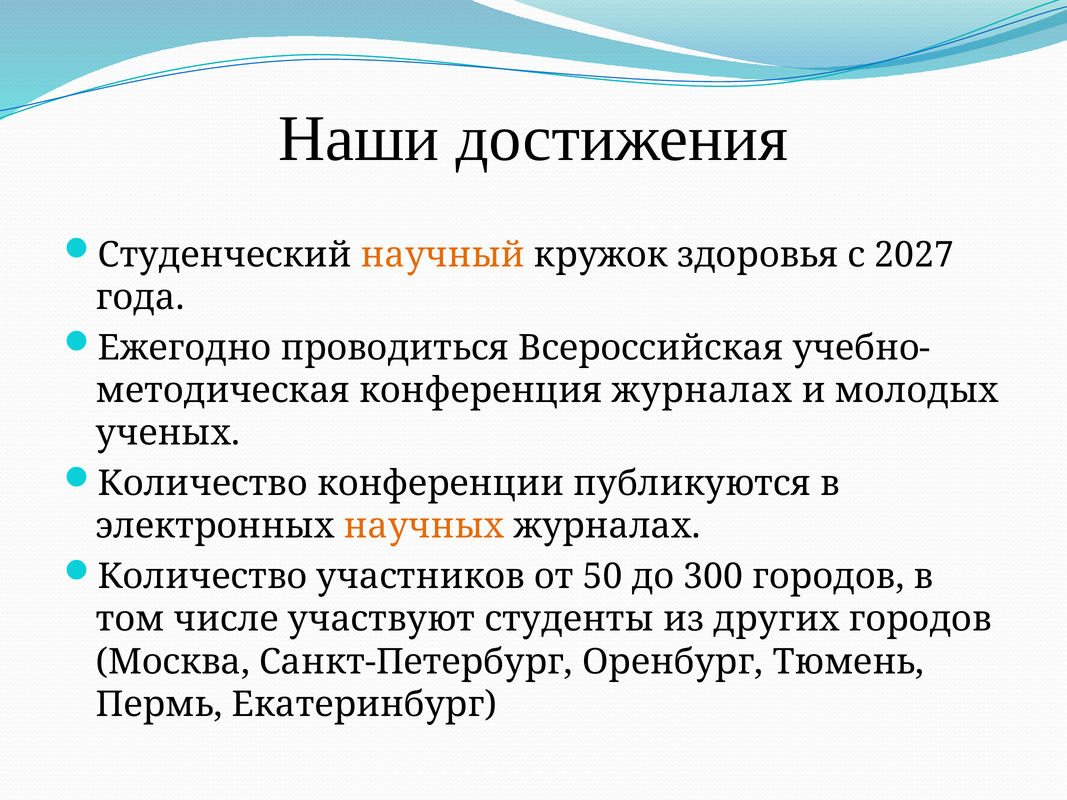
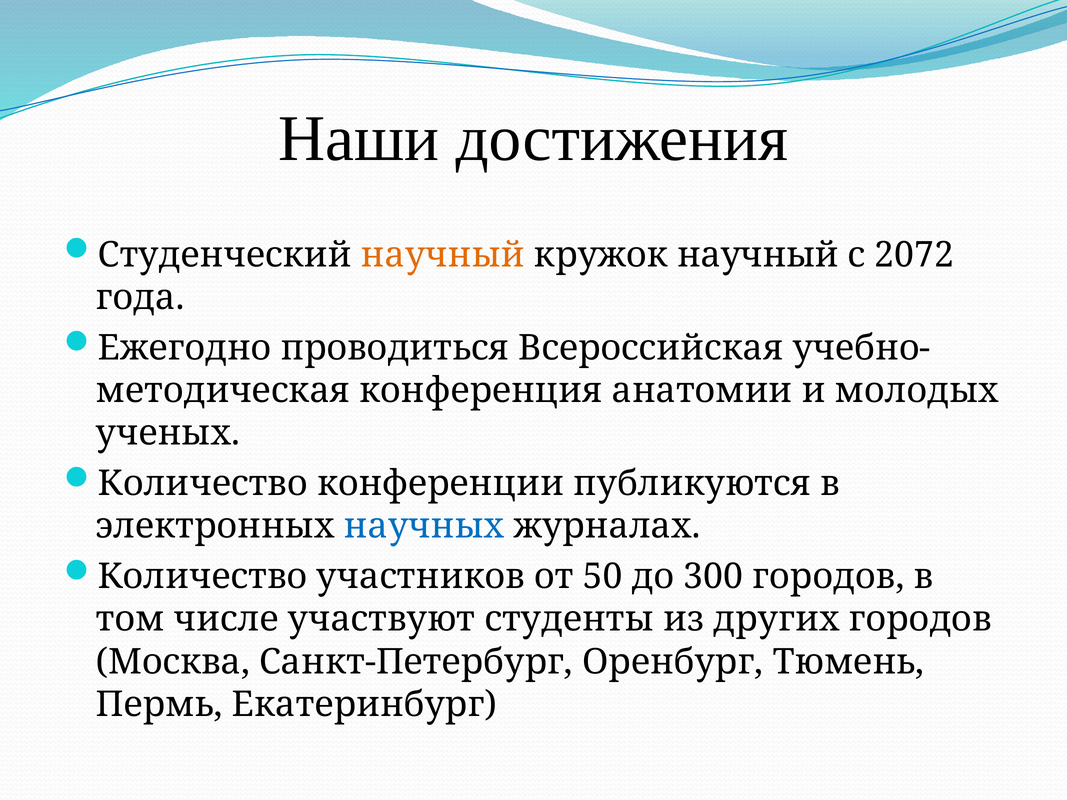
кружок здоровья: здоровья -> научный
2027: 2027 -> 2072
конференция журналах: журналах -> анатомии
научных colour: orange -> blue
